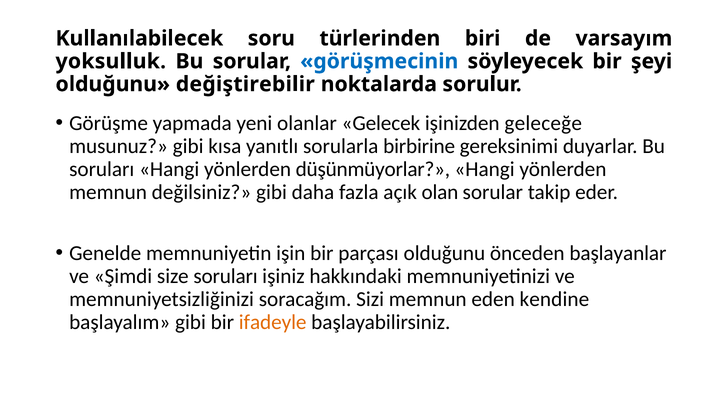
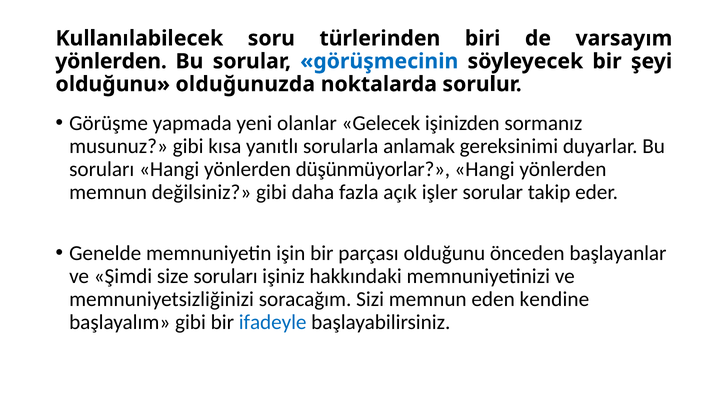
yoksulluk at (111, 61): yoksulluk -> yönlerden
değiştirebilir: değiştirebilir -> olduğunuzda
geleceğe: geleceğe -> sormanız
birbirine: birbirine -> anlamak
olan: olan -> işler
ifadeyle colour: orange -> blue
